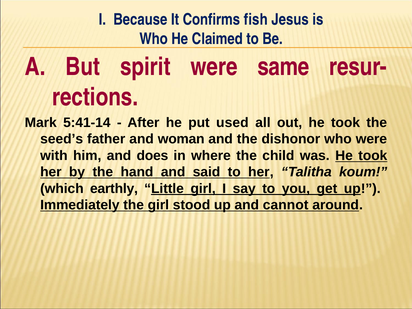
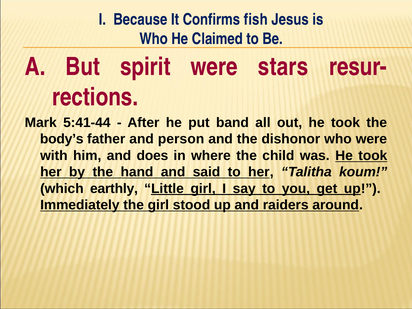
same: same -> stars
5:41-14: 5:41-14 -> 5:41-44
used: used -> band
seed’s: seed’s -> body’s
woman: woman -> person
cannot: cannot -> raiders
